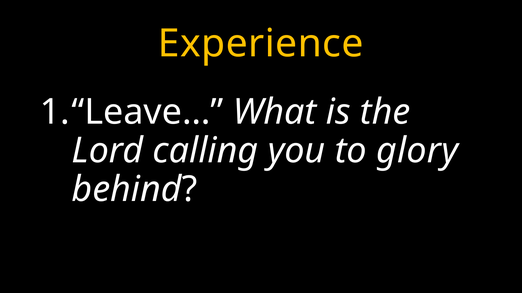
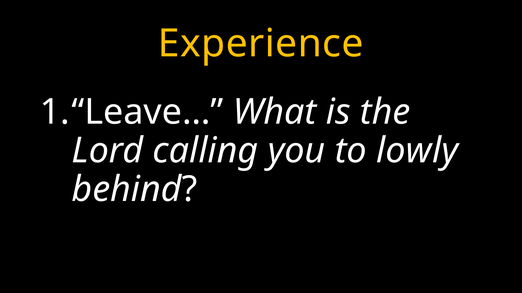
glory: glory -> lowly
